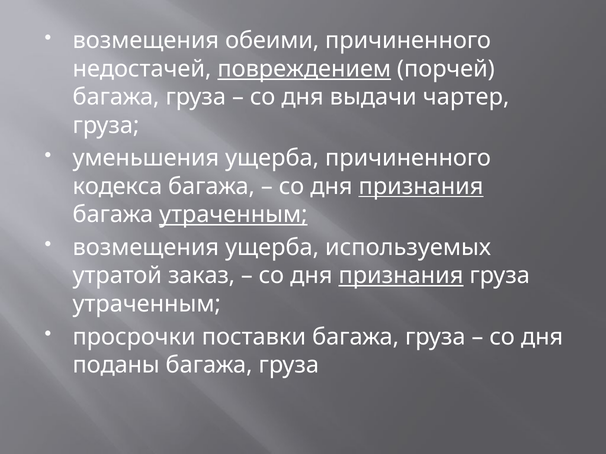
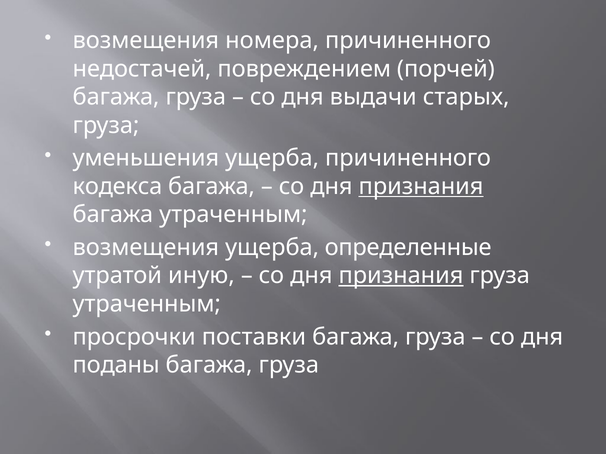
обеими: обеими -> номера
повреждением underline: present -> none
чартер: чартер -> старых
утраченным at (233, 215) underline: present -> none
используемых: используемых -> определенные
заказ: заказ -> иную
